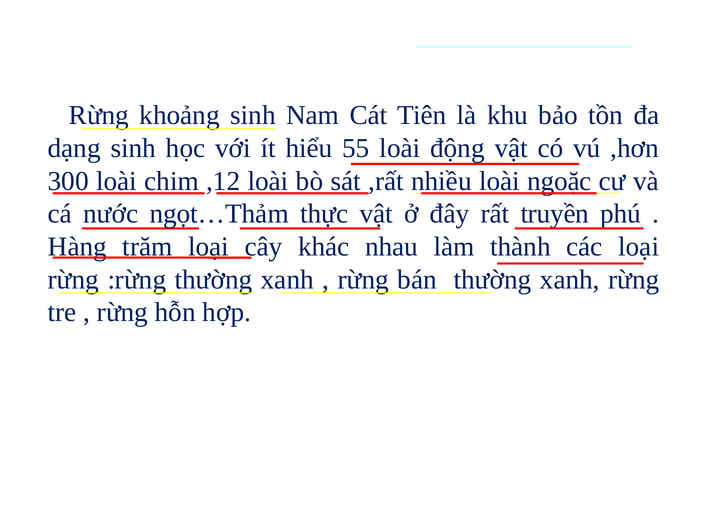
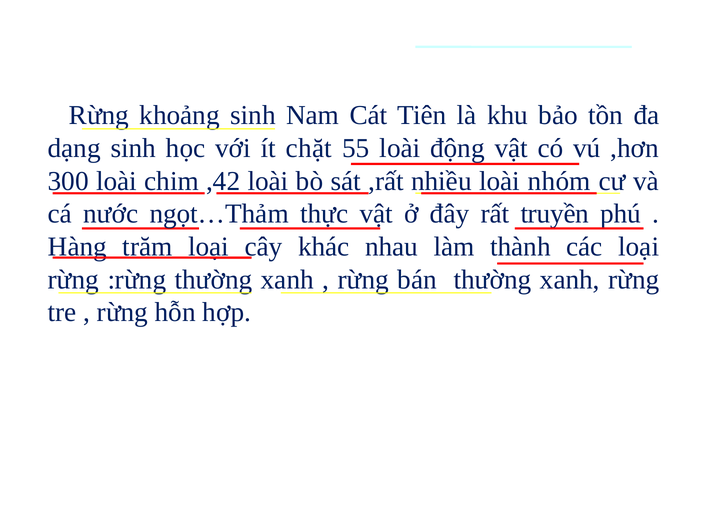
hiểu: hiểu -> chặt
,12: ,12 -> ,42
ngoặc: ngoặc -> nhóm
